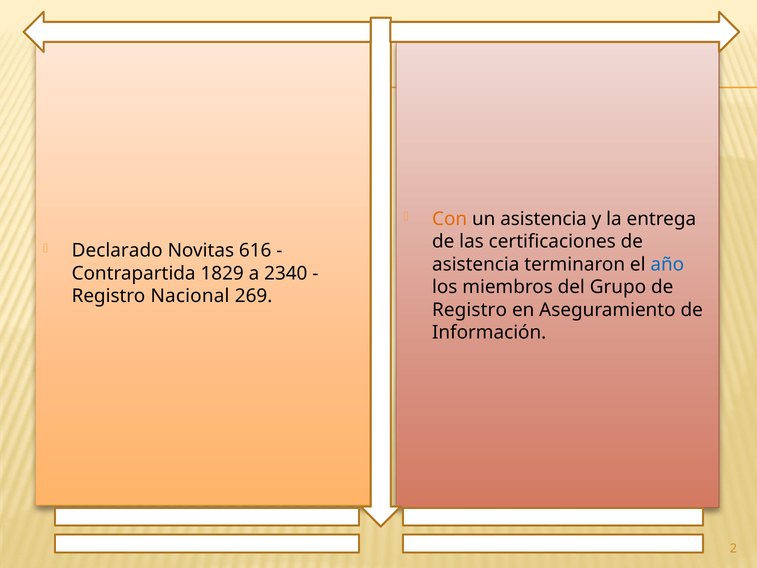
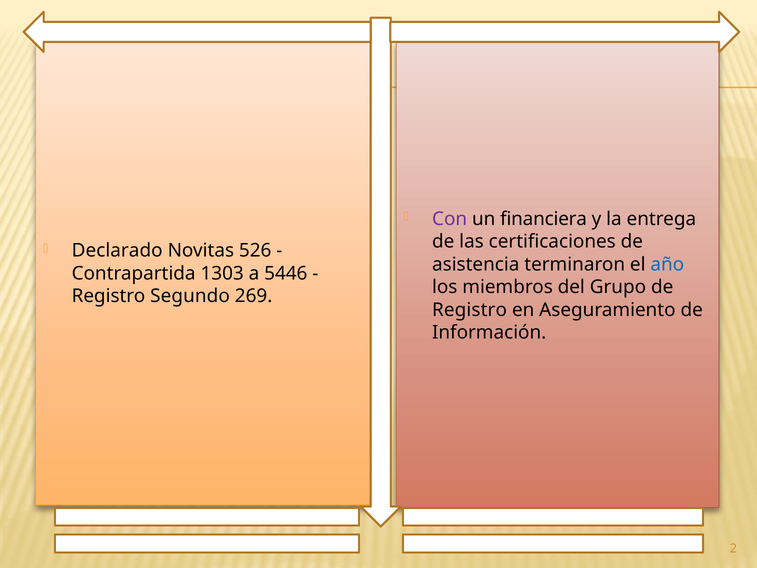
Con colour: orange -> purple
un asistencia: asistencia -> financiera
616: 616 -> 526
1829: 1829 -> 1303
2340: 2340 -> 5446
Nacional: Nacional -> Segundo
